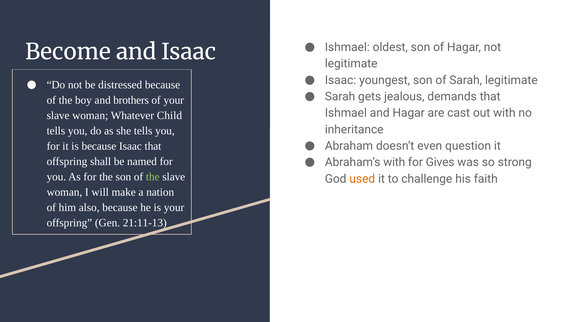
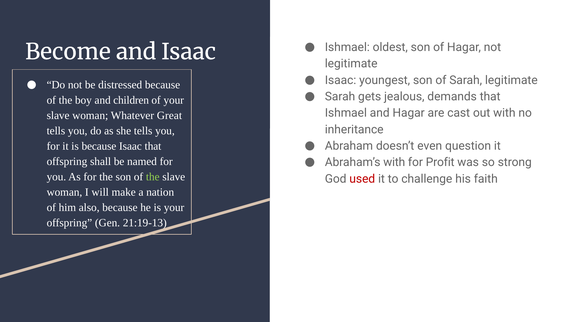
brothers: brothers -> children
Child: Child -> Great
Gives: Gives -> Profit
used colour: orange -> red
21:11-13: 21:11-13 -> 21:19-13
